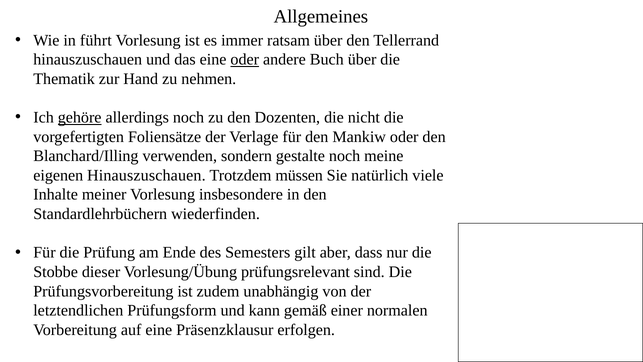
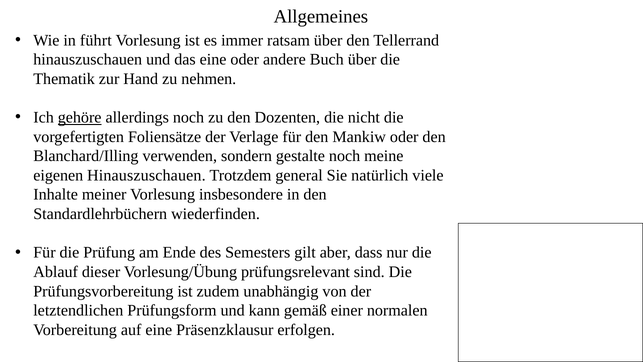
oder at (245, 59) underline: present -> none
müssen: müssen -> general
Stobbe: Stobbe -> Ablauf
